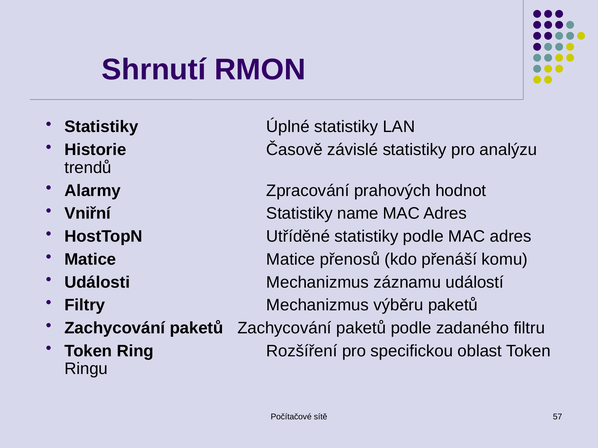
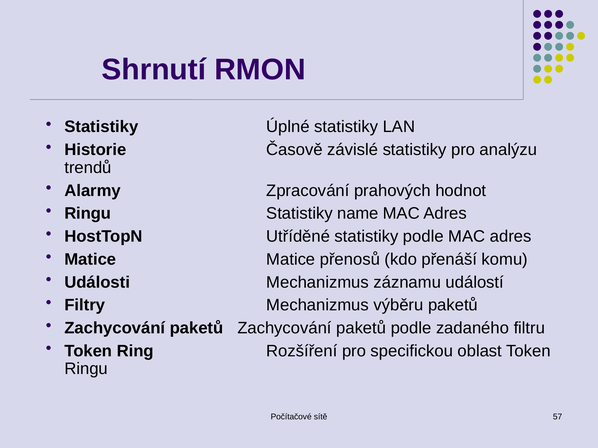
Vniřní at (88, 214): Vniřní -> Ringu
